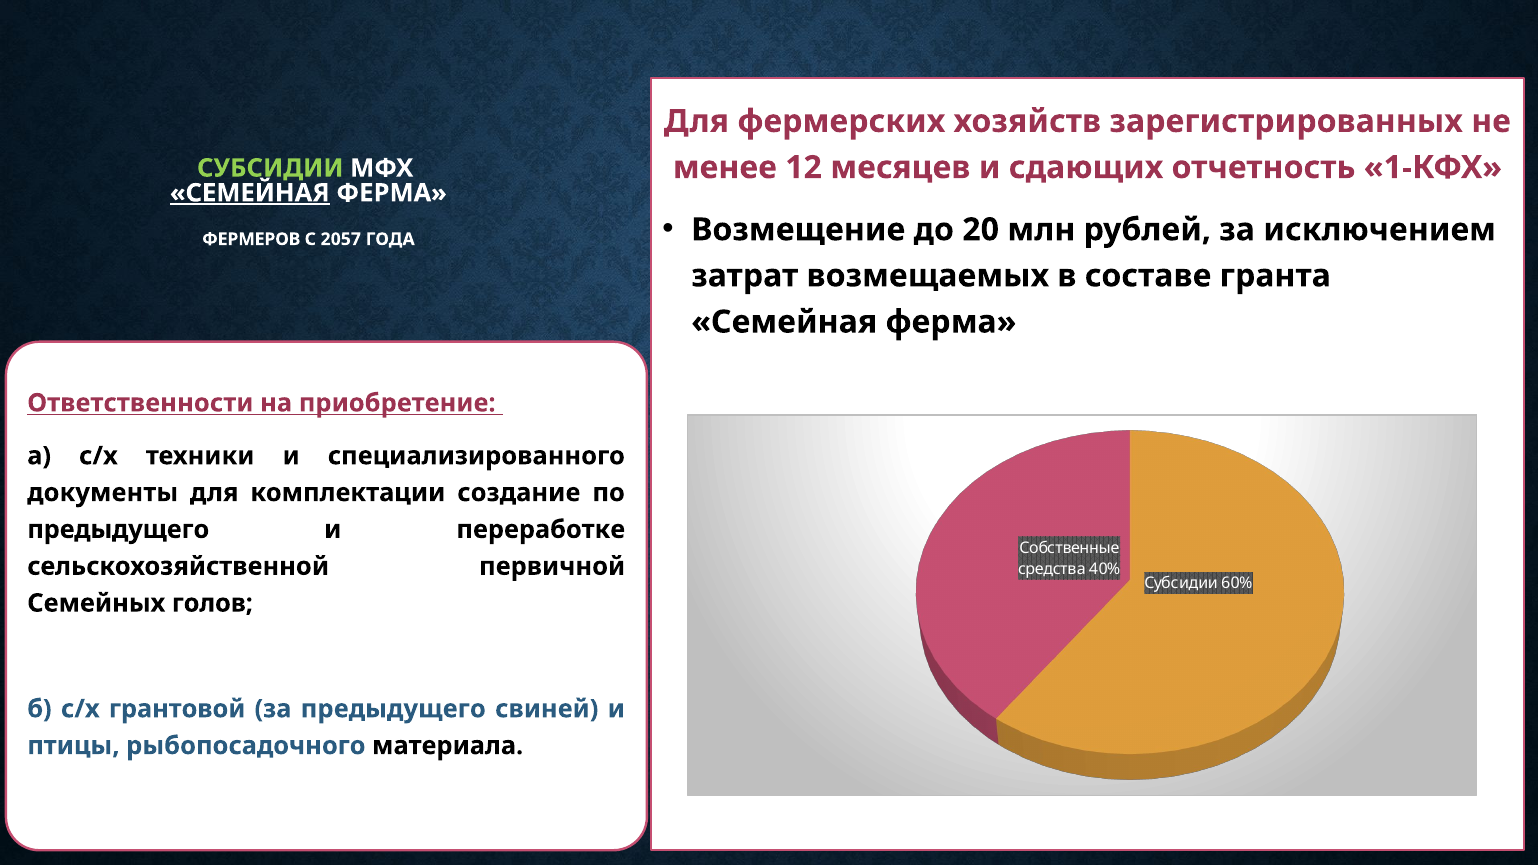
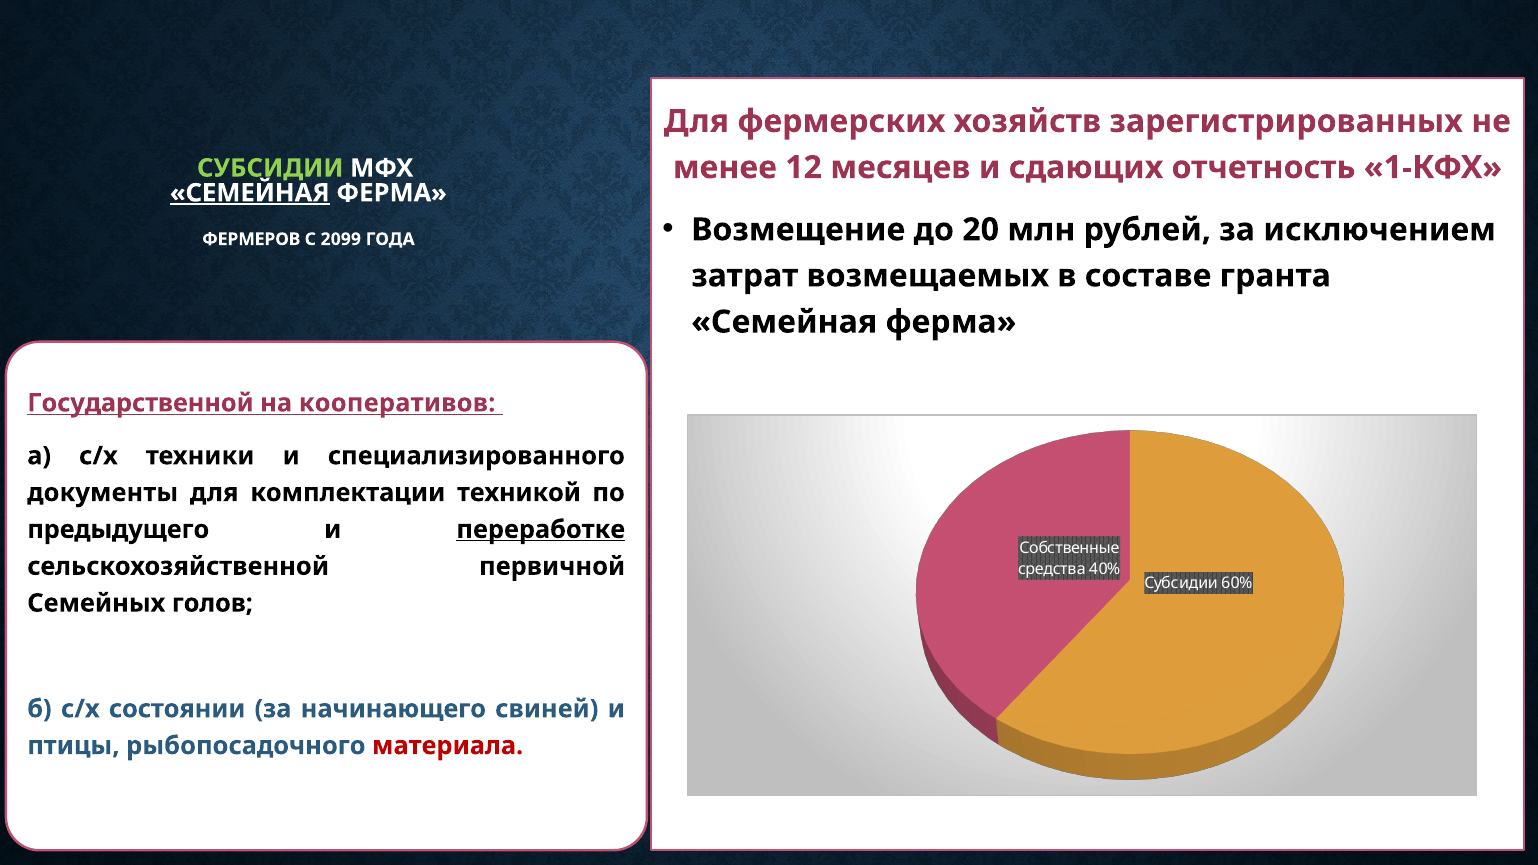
2057: 2057 -> 2099
Ответственности: Ответственности -> Государственной
приобретение: приобретение -> кооперативов
создание: создание -> техникой
переработке underline: none -> present
грантовой: грантовой -> состоянии
за предыдущего: предыдущего -> начинающего
материала colour: black -> red
